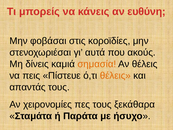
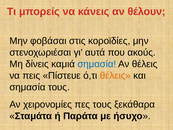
ευθύνη: ευθύνη -> θέλουν
σημασία at (97, 64) colour: orange -> blue
απαντάς at (28, 87): απαντάς -> σημασία
